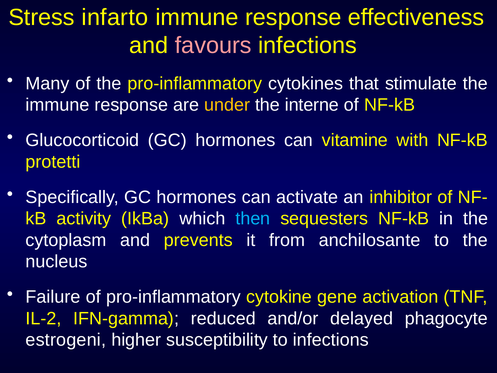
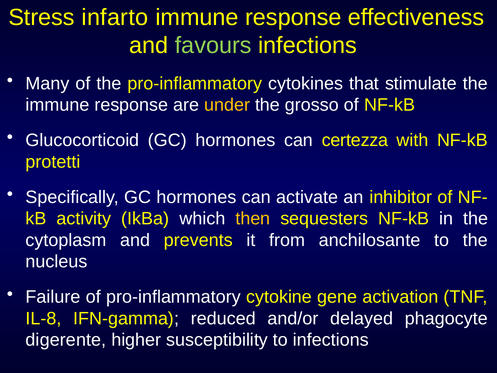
favours colour: pink -> light green
interne: interne -> grosso
vitamine: vitamine -> certezza
then colour: light blue -> yellow
IL-2: IL-2 -> IL-8
estrogeni: estrogeni -> digerente
